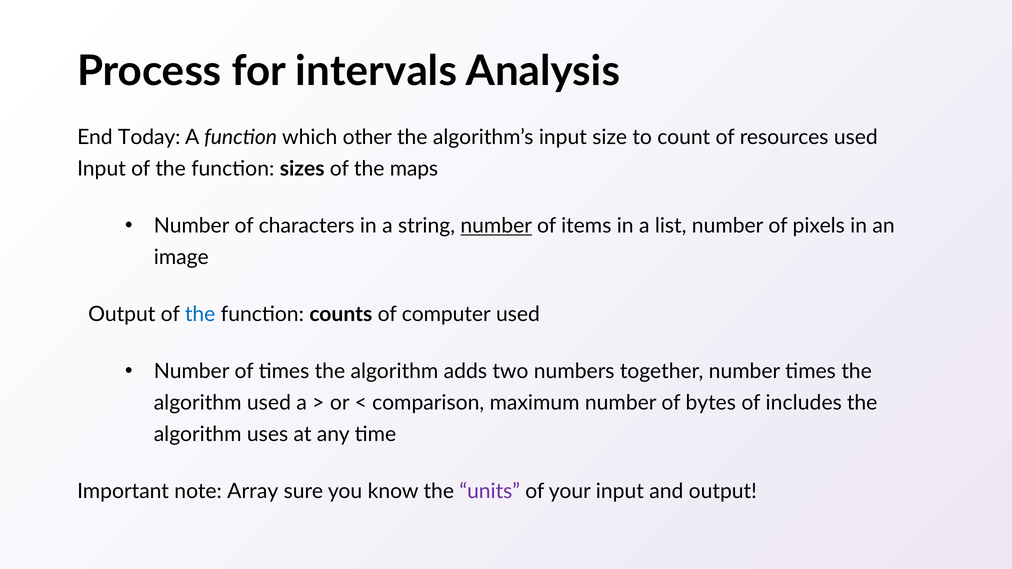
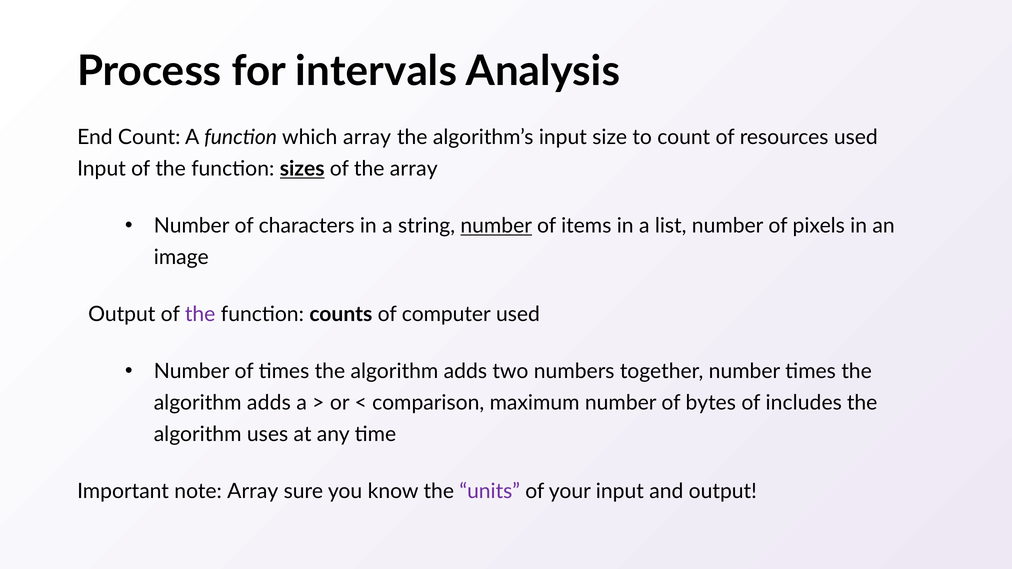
End Today: Today -> Count
which other: other -> array
sizes underline: none -> present
the maps: maps -> array
the at (200, 315) colour: blue -> purple
used at (269, 403): used -> adds
